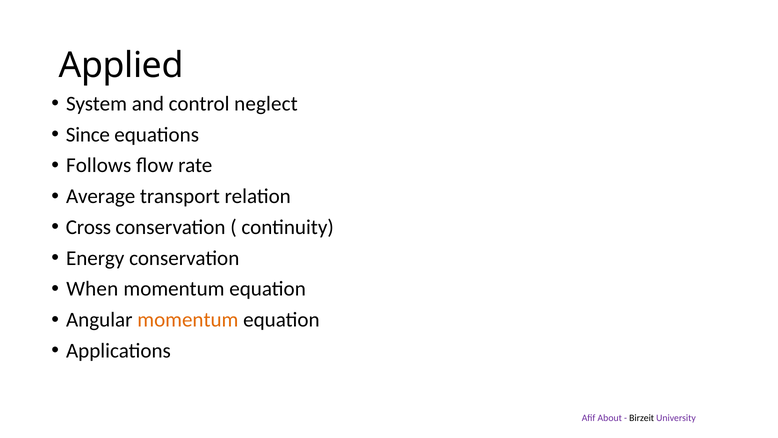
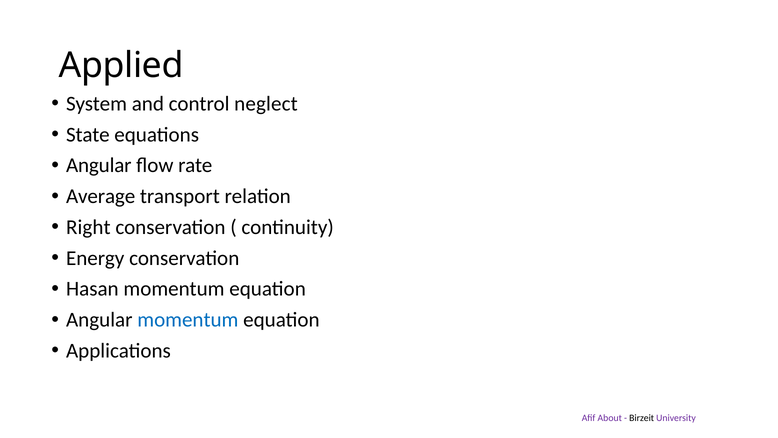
Since: Since -> State
Follows at (99, 165): Follows -> Angular
Cross: Cross -> Right
When: When -> Hasan
momentum at (188, 320) colour: orange -> blue
